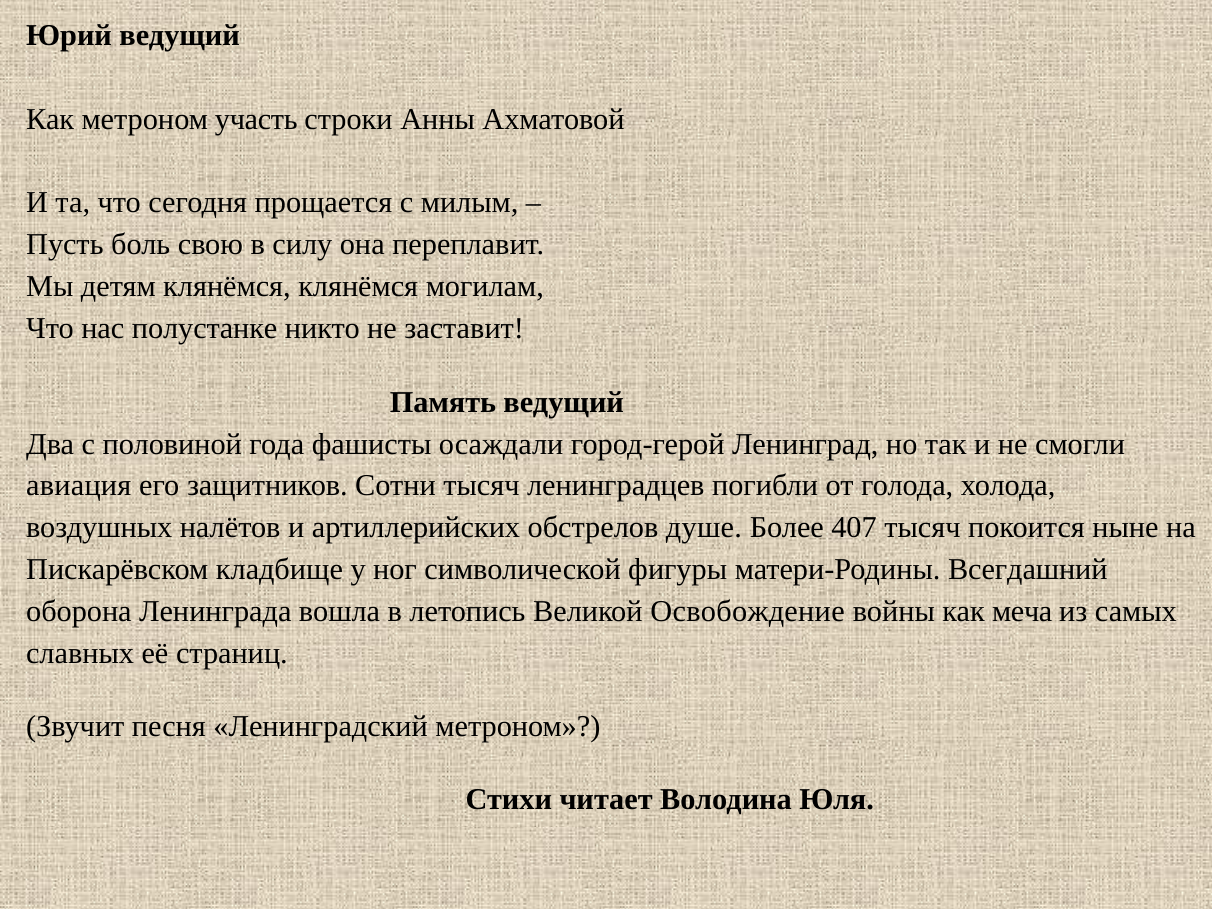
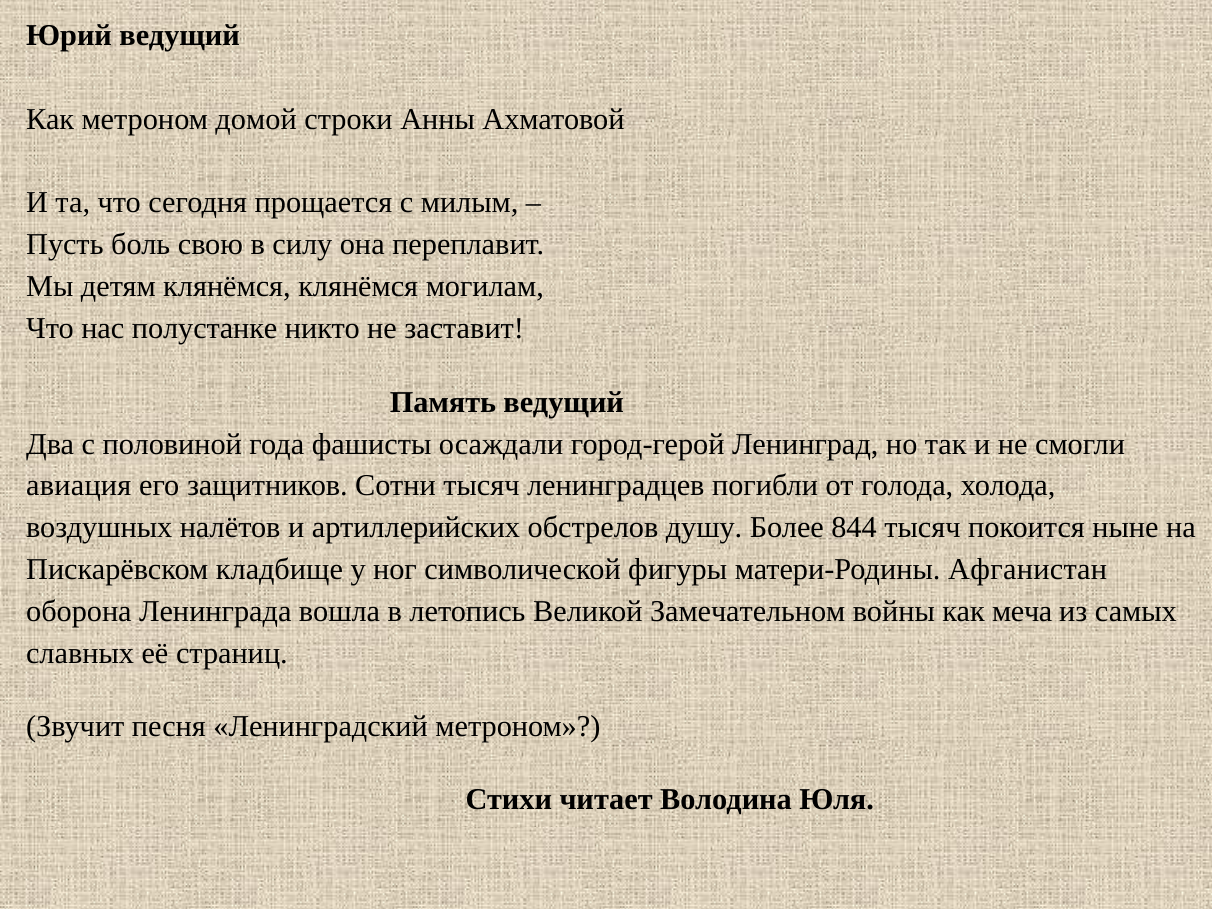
участь: участь -> домой
душе: душе -> душу
407: 407 -> 844
Всегдашний: Всегдашний -> Афганистан
Освобождение: Освобождение -> Замечательном
